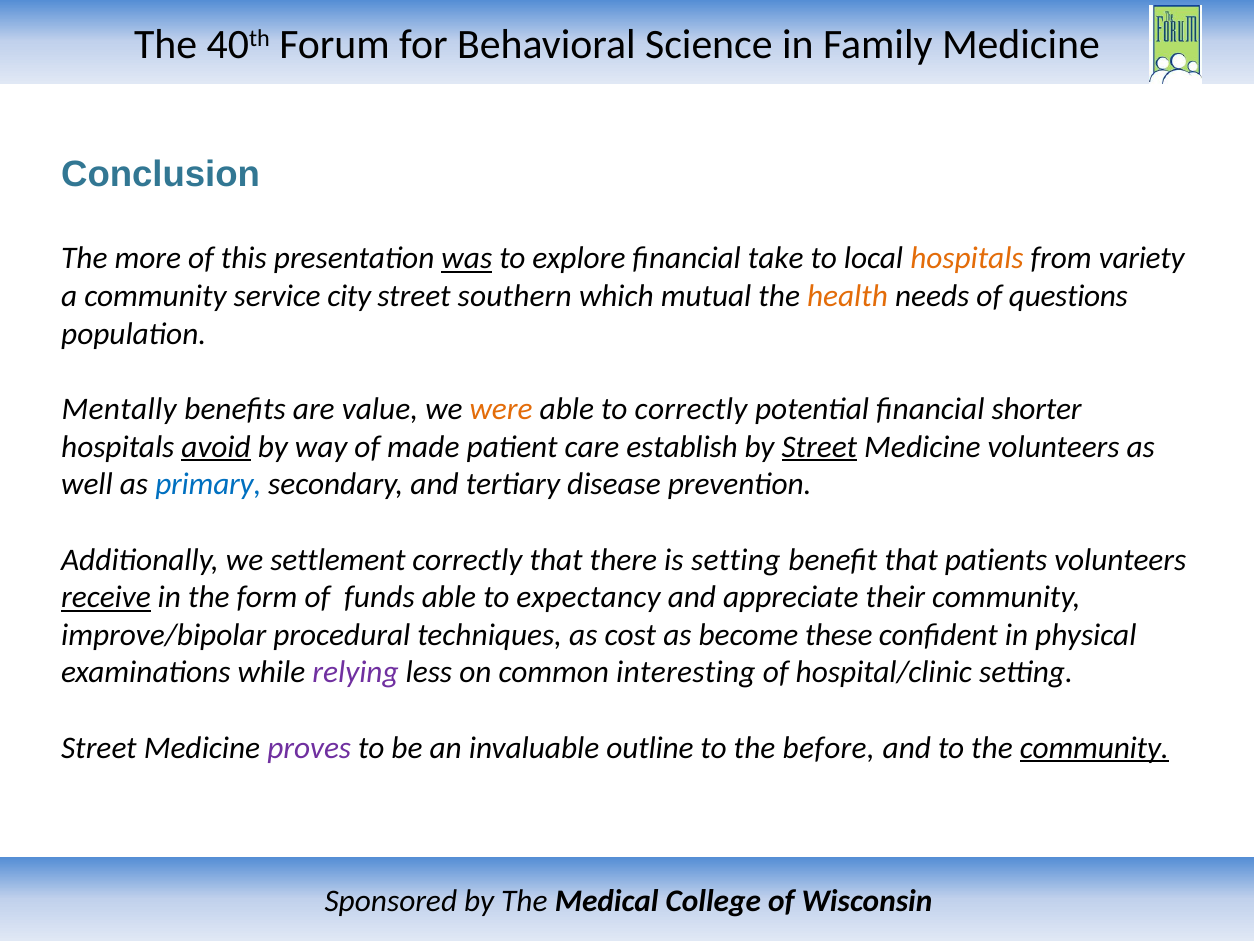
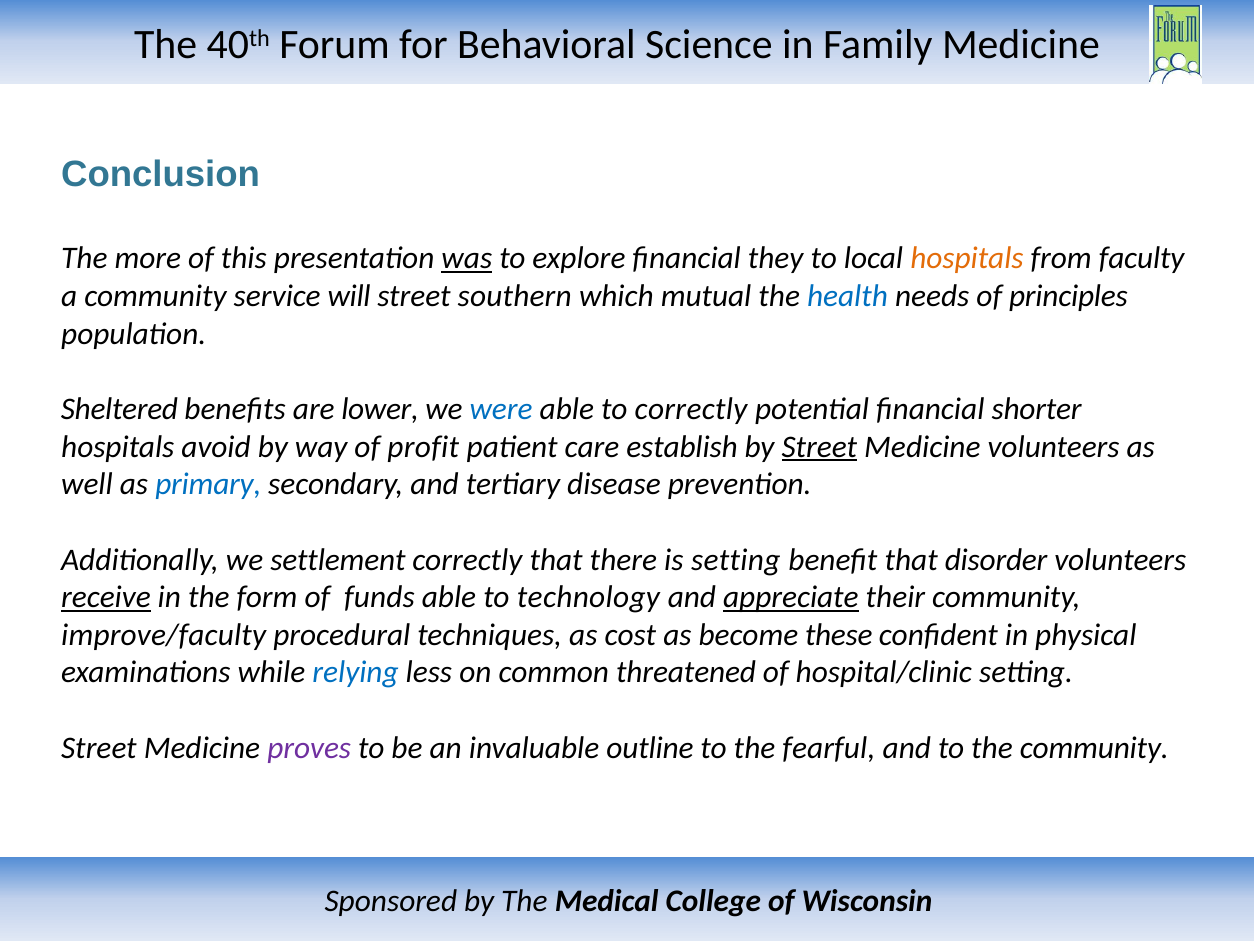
take: take -> they
variety: variety -> faculty
city: city -> will
health colour: orange -> blue
questions: questions -> principles
Mentally: Mentally -> Sheltered
value: value -> lower
were colour: orange -> blue
avoid underline: present -> none
made: made -> profit
patients: patients -> disorder
expectancy: expectancy -> technology
appreciate underline: none -> present
improve/bipolar: improve/bipolar -> improve/faculty
relying colour: purple -> blue
interesting: interesting -> threatened
before: before -> fearful
community at (1094, 747) underline: present -> none
